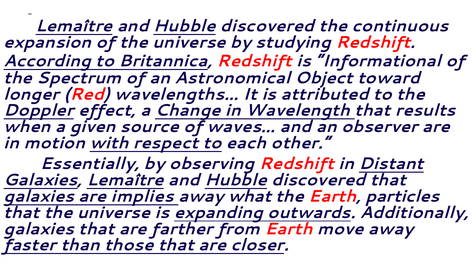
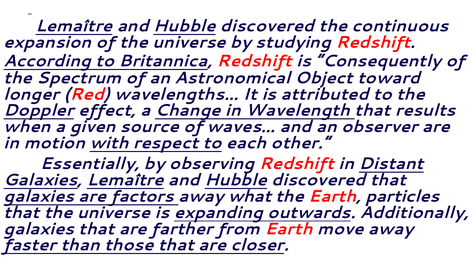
Informational: Informational -> Consequently
implies: implies -> factors
